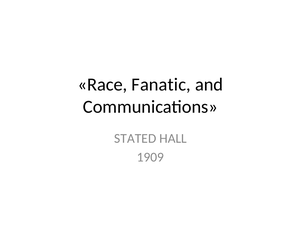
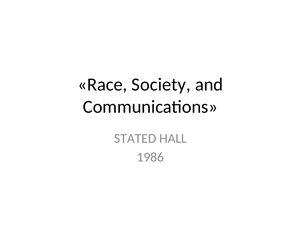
Fanatic: Fanatic -> Society
1909: 1909 -> 1986
